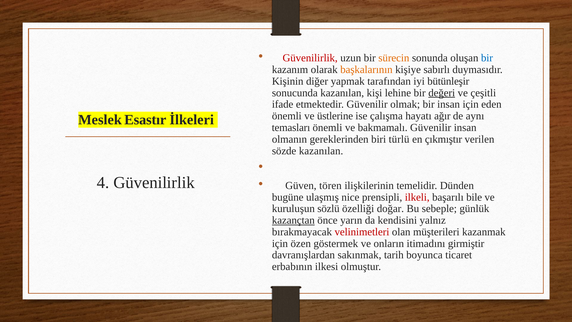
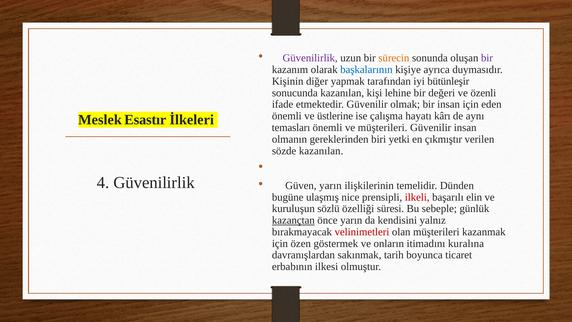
Güvenilirlik at (310, 58) colour: red -> purple
bir at (487, 58) colour: blue -> purple
başkalarının colour: orange -> blue
sabırlı: sabırlı -> ayrıca
değeri underline: present -> none
çeşitli: çeşitli -> özenli
ağır: ağır -> kârı
ve bakmamalı: bakmamalı -> müşterileri
türlü: türlü -> yetki
Güven tören: tören -> yarın
bile: bile -> elin
doğar: doğar -> süresi
girmiştir: girmiştir -> kuralına
